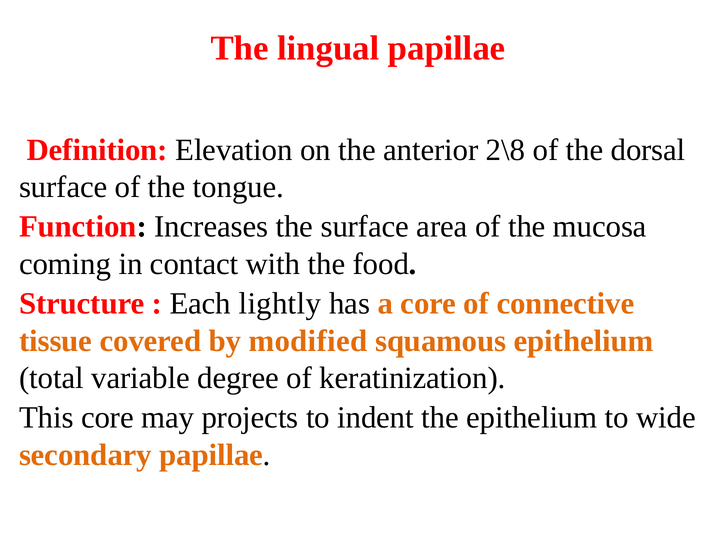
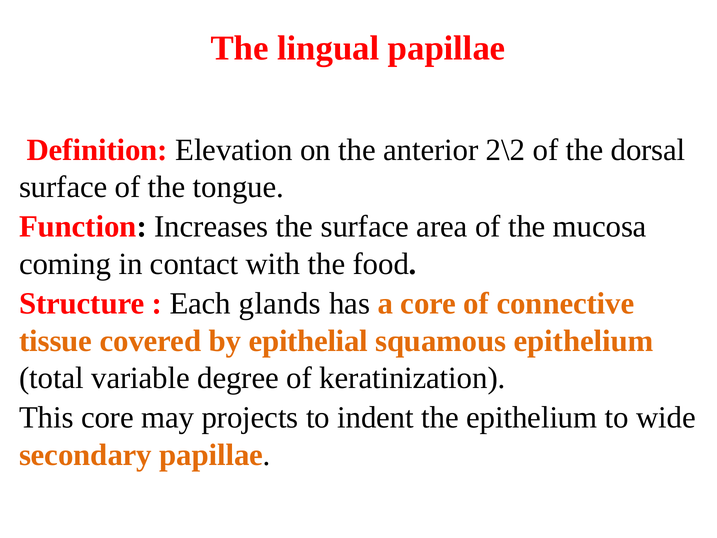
2\8: 2\8 -> 2\2
lightly: lightly -> glands
modified: modified -> epithelial
